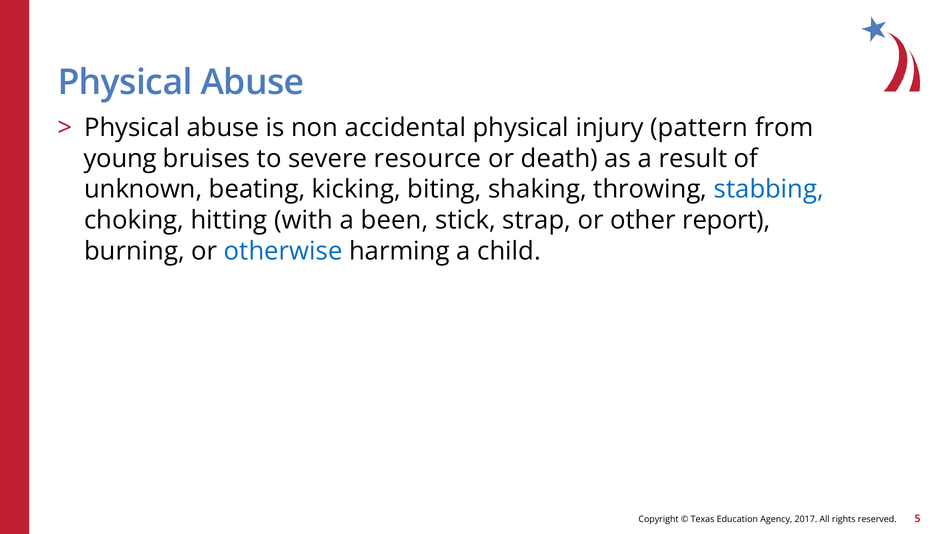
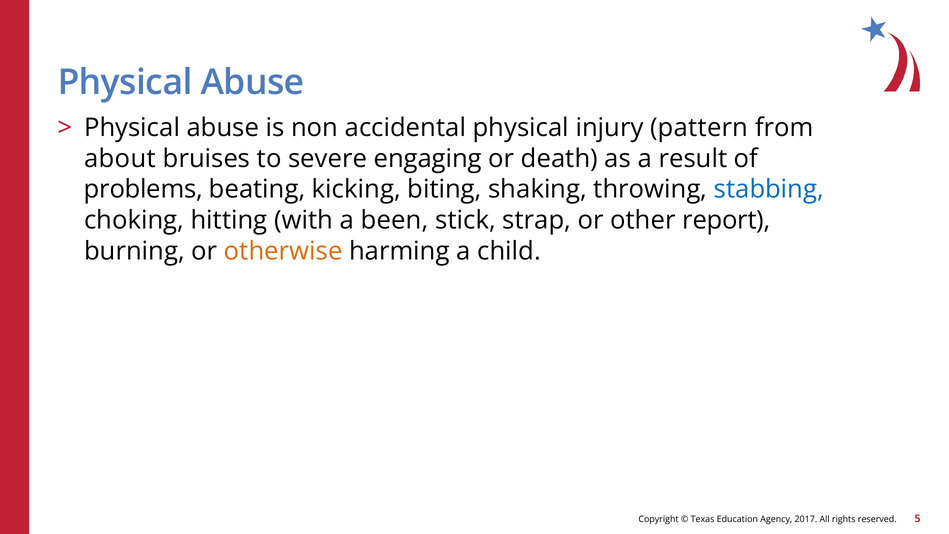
young: young -> about
resource: resource -> engaging
unknown: unknown -> problems
otherwise colour: blue -> orange
